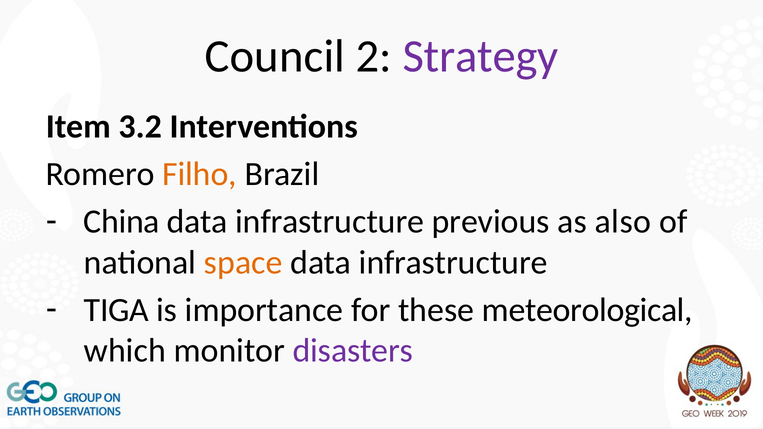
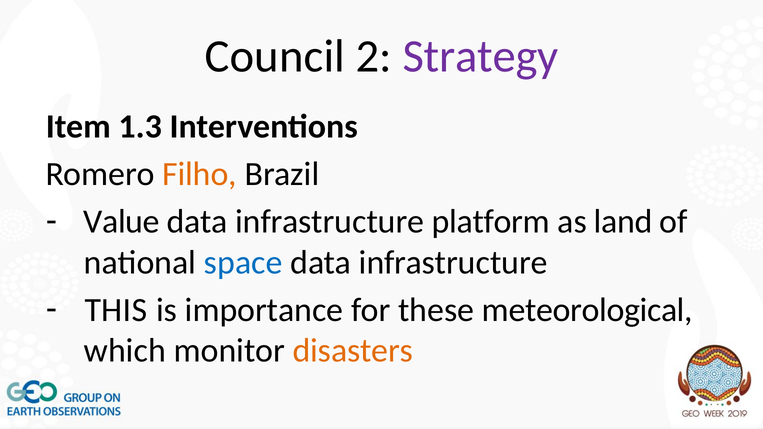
3.2: 3.2 -> 1.3
China: China -> Value
previous: previous -> platform
also: also -> land
space colour: orange -> blue
TIGA: TIGA -> THIS
disasters colour: purple -> orange
